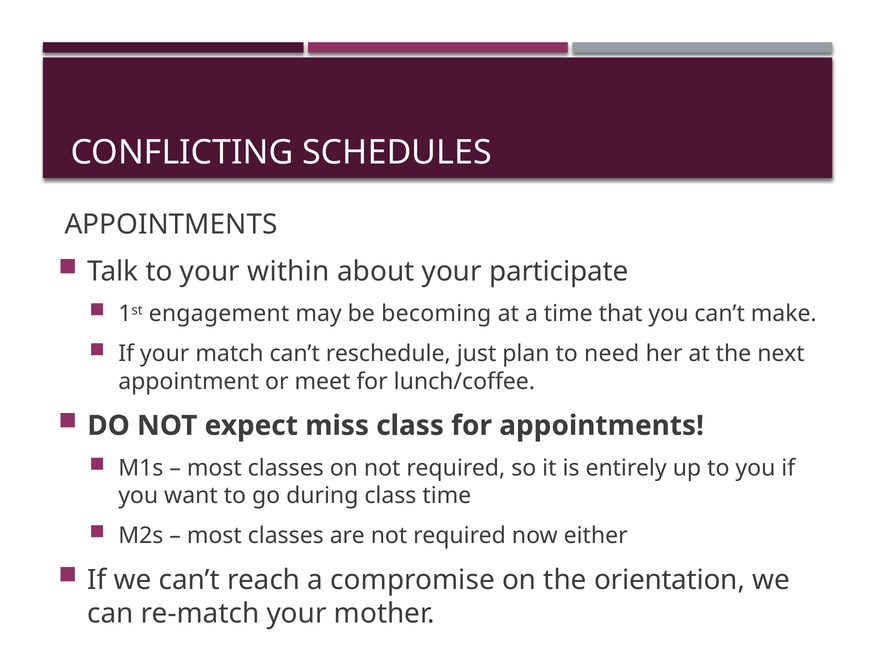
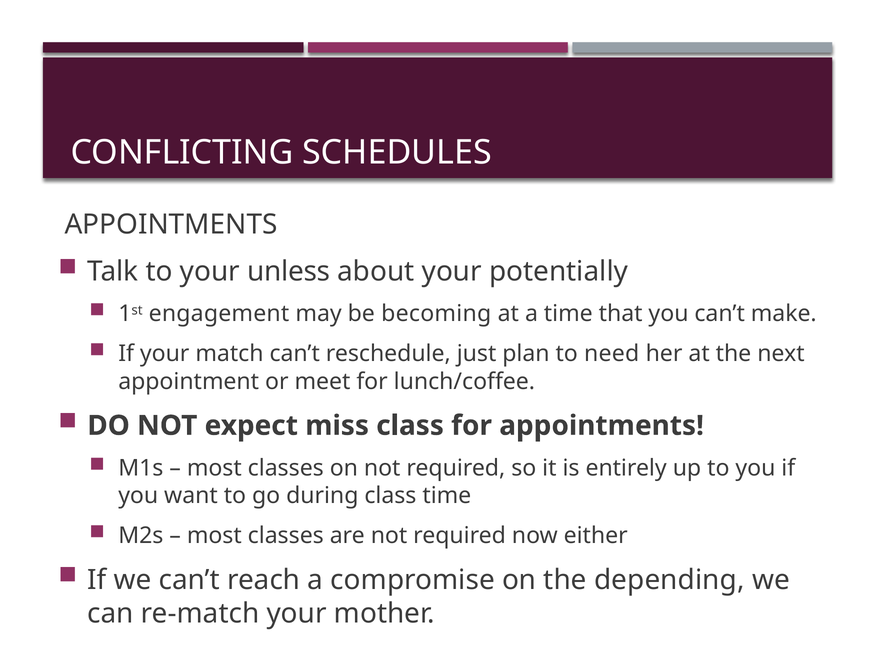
within: within -> unless
participate: participate -> potentially
orientation: orientation -> depending
